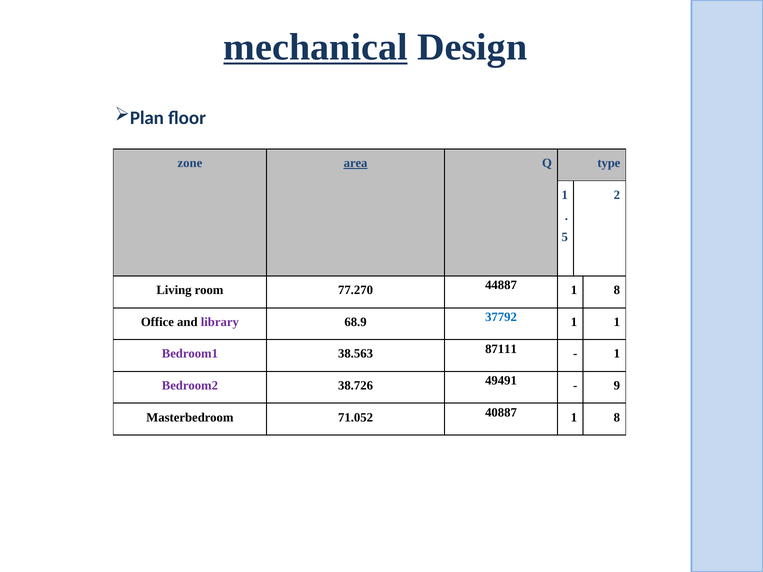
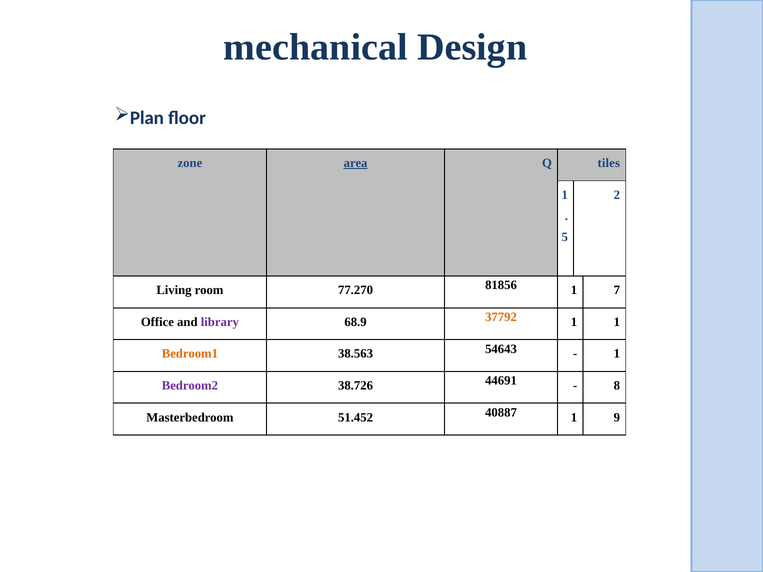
mechanical underline: present -> none
type: type -> tiles
44887: 44887 -> 81856
8 at (617, 290): 8 -> 7
37792 colour: blue -> orange
Bedroom1 colour: purple -> orange
87111: 87111 -> 54643
49491: 49491 -> 44691
9: 9 -> 8
71.052: 71.052 -> 51.452
40887 1 8: 8 -> 9
